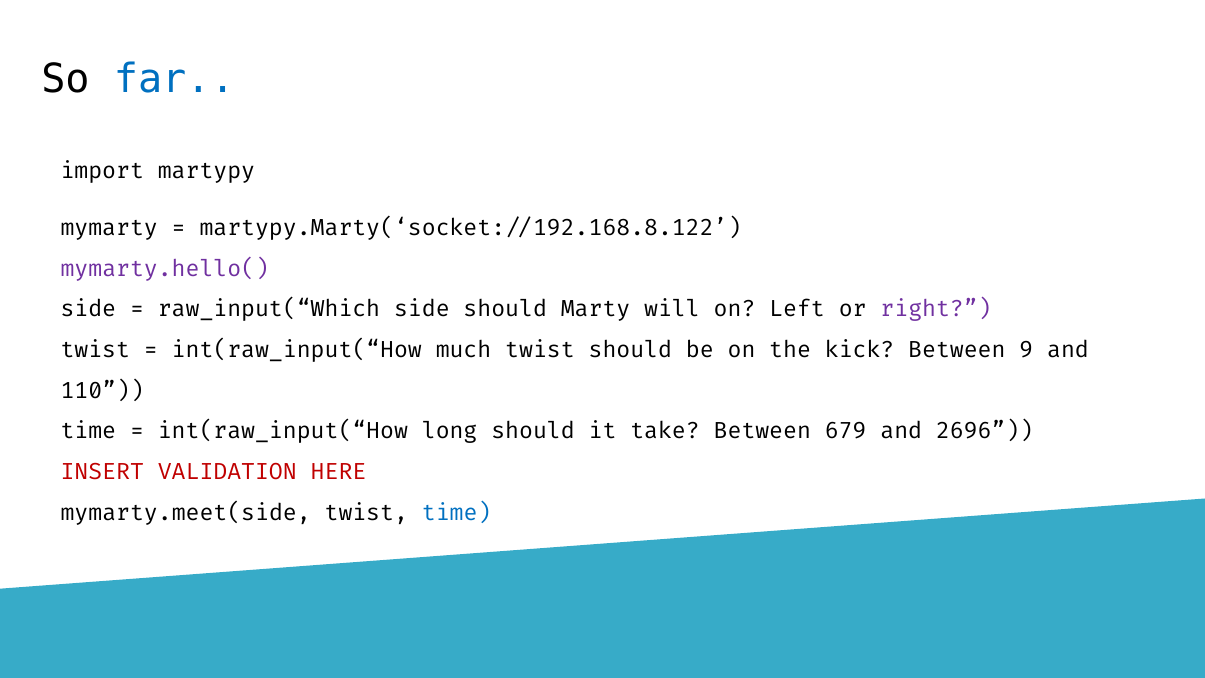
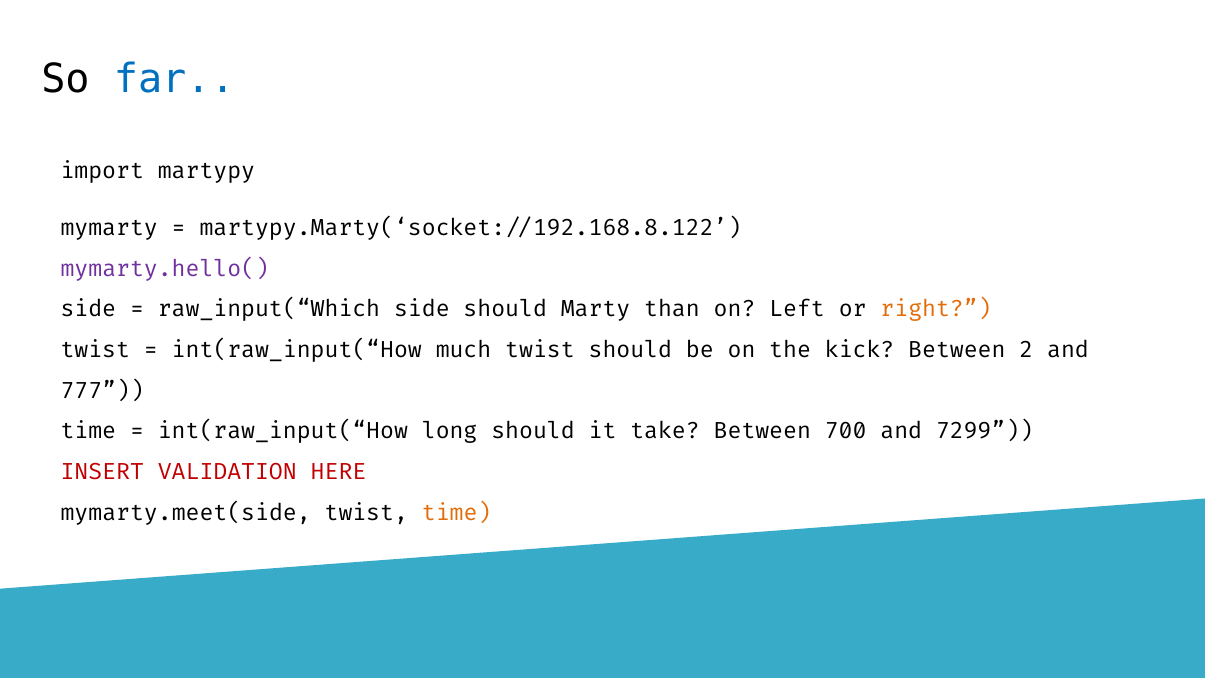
will: will -> than
right colour: purple -> orange
9: 9 -> 2
110: 110 -> 777
679: 679 -> 700
2696: 2696 -> 7299
time at (457, 513) colour: blue -> orange
